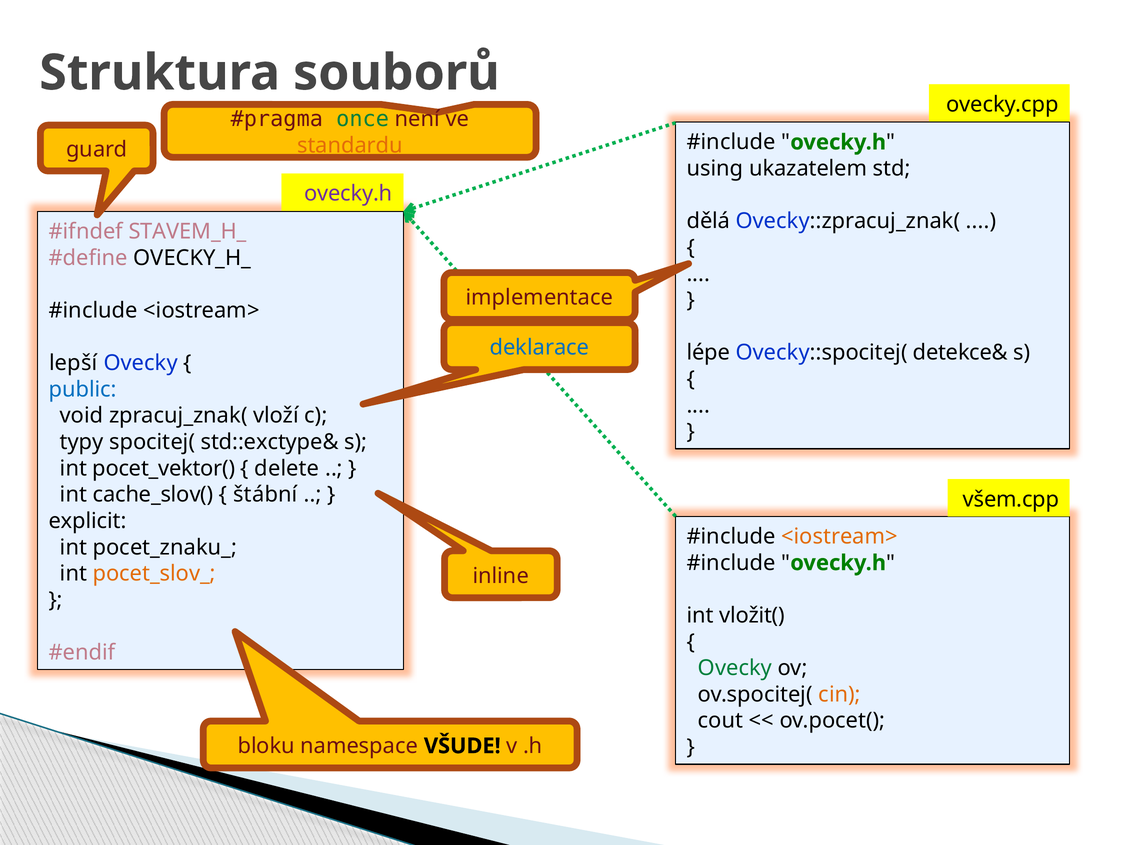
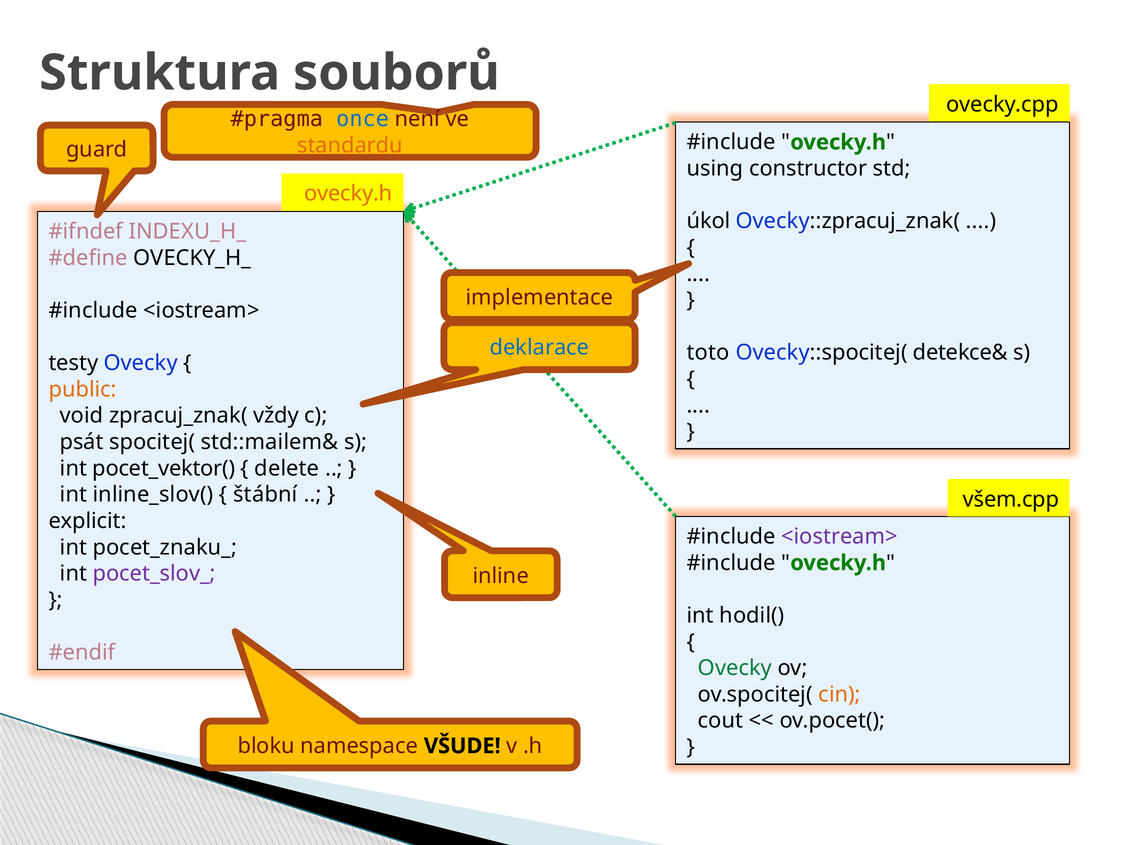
once colour: green -> blue
ukazatelem: ukazatelem -> constructor
ovecky.h at (348, 194) colour: purple -> orange
dělá: dělá -> úkol
STAVEM_H_: STAVEM_H_ -> INDEXU_H_
lépe: lépe -> toto
lepší: lepší -> testy
public colour: blue -> orange
vloží: vloží -> vždy
typy: typy -> psát
std::exctype&: std::exctype& -> std::mailem&
cache_slov(: cache_slov( -> inline_slov(
<iostream> at (840, 536) colour: orange -> purple
pocet_slov_ colour: orange -> purple
vložit(: vložit( -> hodil(
